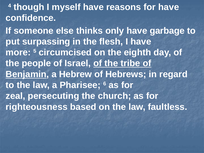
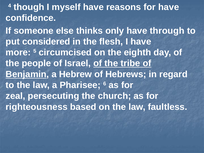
garbage: garbage -> through
surpassing: surpassing -> considered
